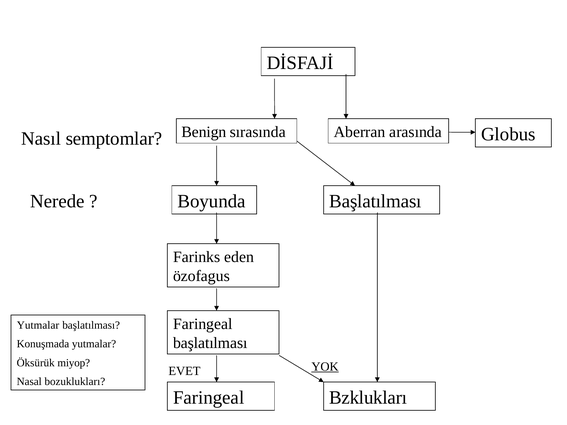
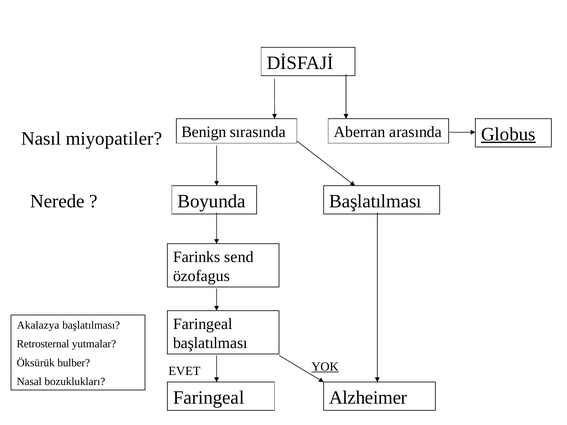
Globus underline: none -> present
semptomlar: semptomlar -> miyopatiler
eden: eden -> send
Yutmalar at (38, 325): Yutmalar -> Akalazya
Konuşmada: Konuşmada -> Retrosternal
miyop: miyop -> bulber
Bzklukları: Bzklukları -> Alzheimer
